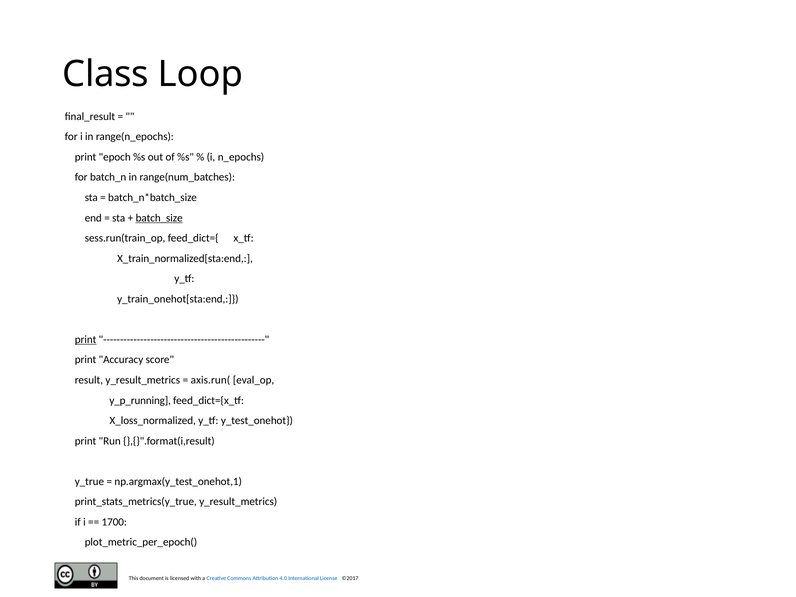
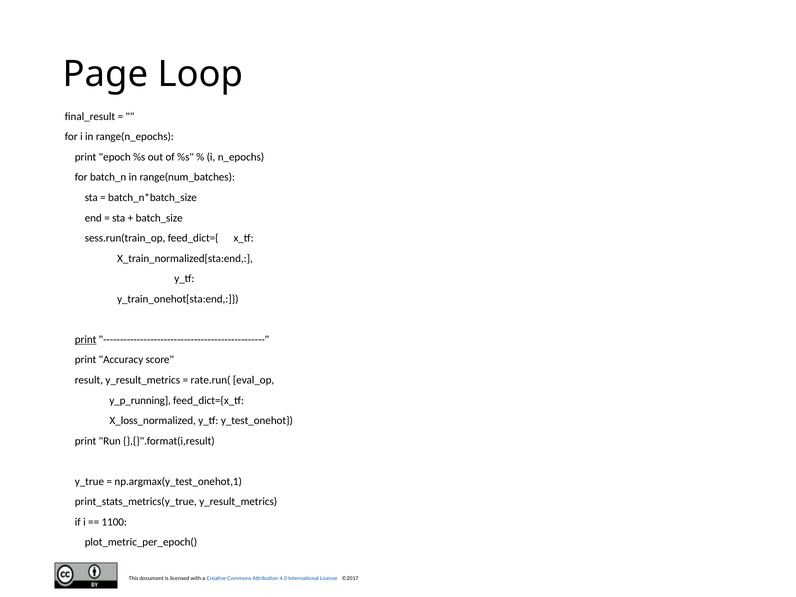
Class: Class -> Page
batch_size underline: present -> none
axis.run(: axis.run( -> rate.run(
1700: 1700 -> 1100
